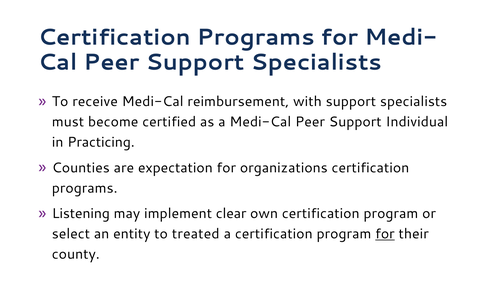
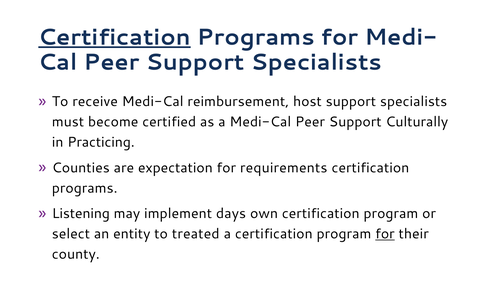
Certification at (114, 37) underline: none -> present
with: with -> host
Individual: Individual -> Culturally
organizations: organizations -> requirements
clear: clear -> days
